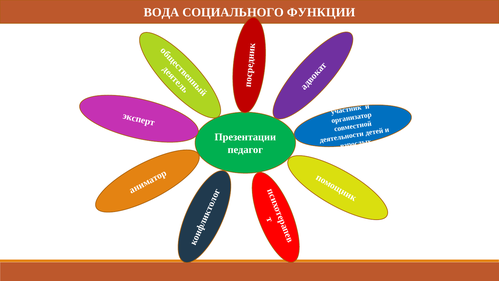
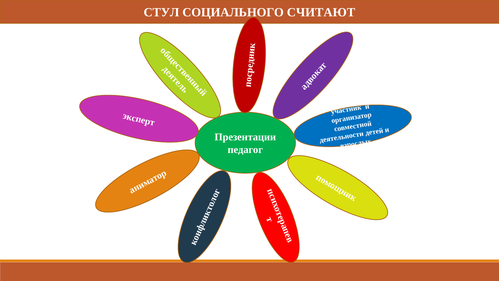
ВОДА: ВОДА -> СТУЛ
ФУНКЦИИ: ФУНКЦИИ -> СЧИТАЮТ
